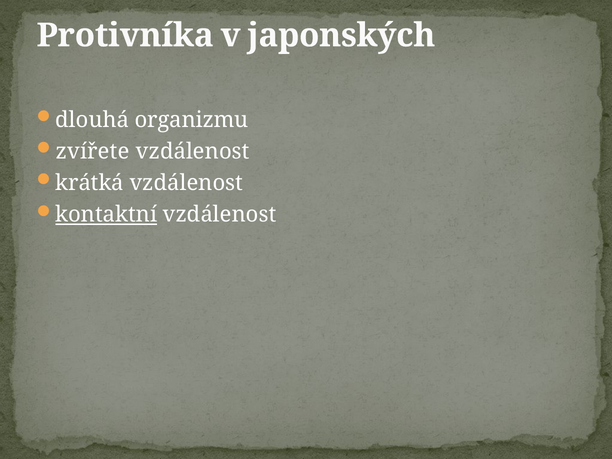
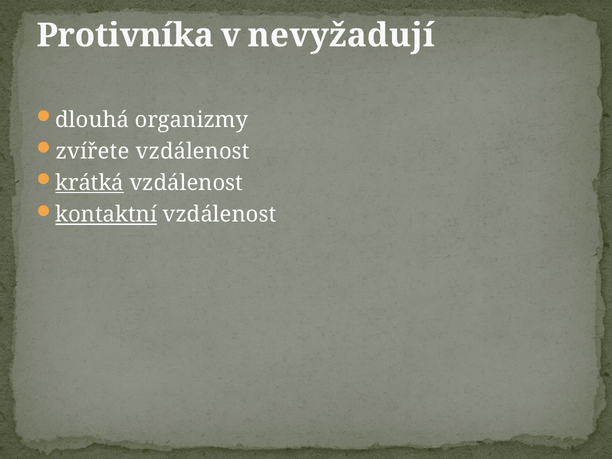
japonských: japonských -> nevyžadují
organizmu: organizmu -> organizmy
krátká underline: none -> present
